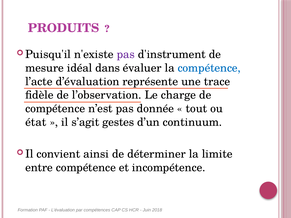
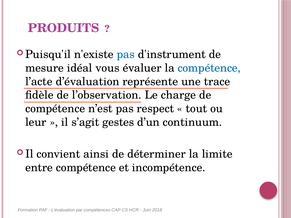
pas at (126, 54) colour: purple -> blue
dans: dans -> vous
donnée: donnée -> respect
état: état -> leur
